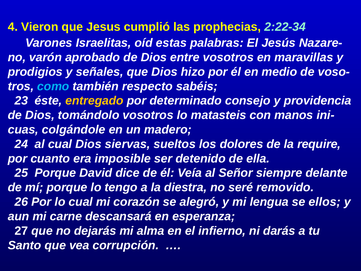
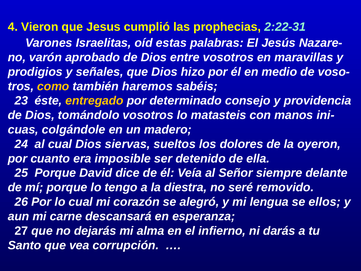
2:22-34: 2:22-34 -> 2:22-31
como colour: light blue -> yellow
respecto: respecto -> haremos
require: require -> oyeron
